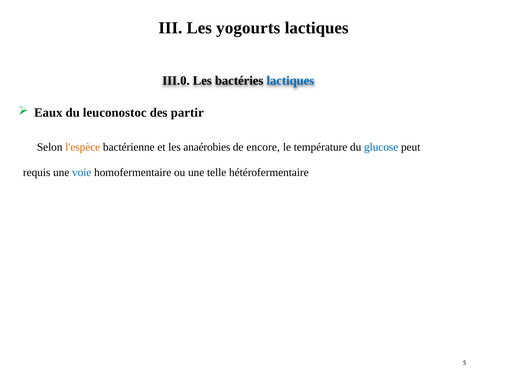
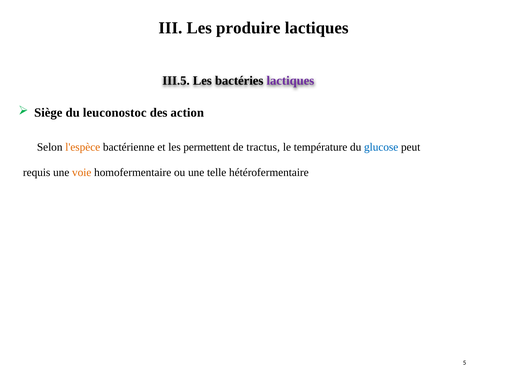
yogourts: yogourts -> produire
III.0: III.0 -> III.5
lactiques at (290, 81) colour: blue -> purple
Eaux: Eaux -> Siège
partir: partir -> action
anaérobies: anaérobies -> permettent
encore: encore -> tractus
voie colour: blue -> orange
